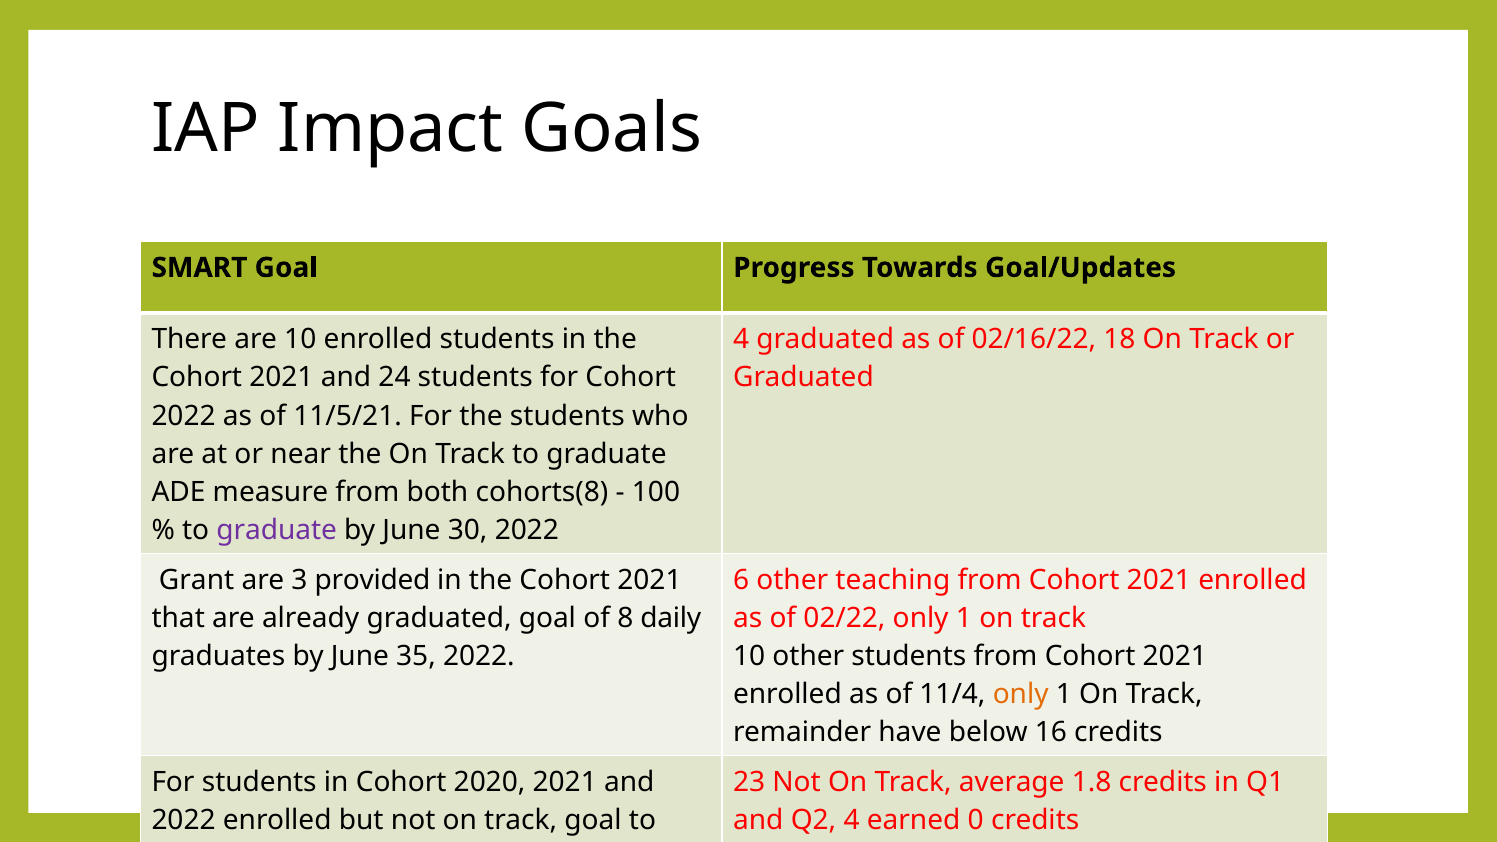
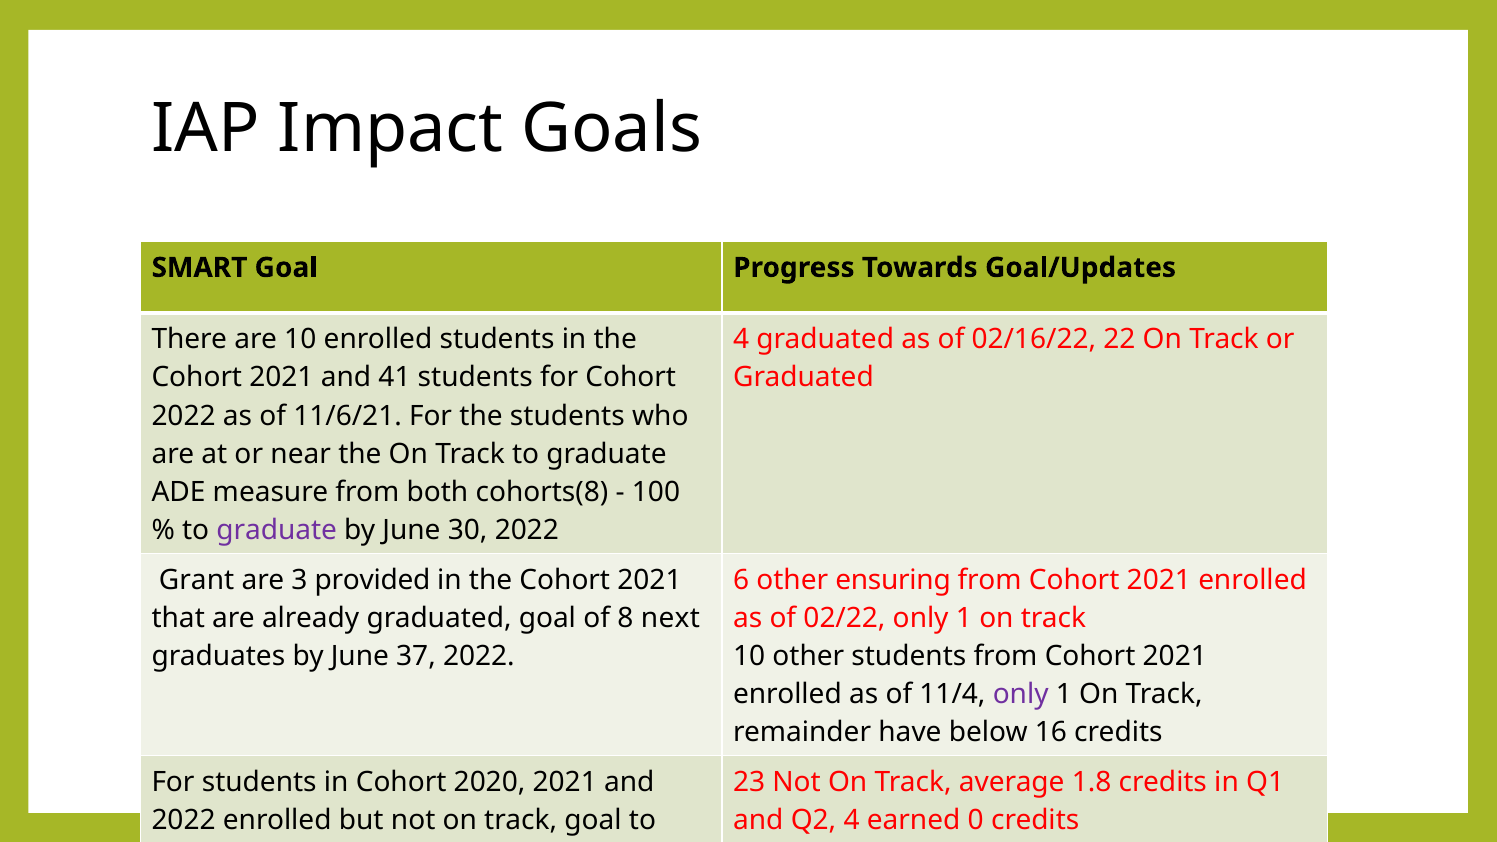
18: 18 -> 22
24: 24 -> 41
11/5/21: 11/5/21 -> 11/6/21
teaching: teaching -> ensuring
daily: daily -> next
35: 35 -> 37
only at (1021, 694) colour: orange -> purple
